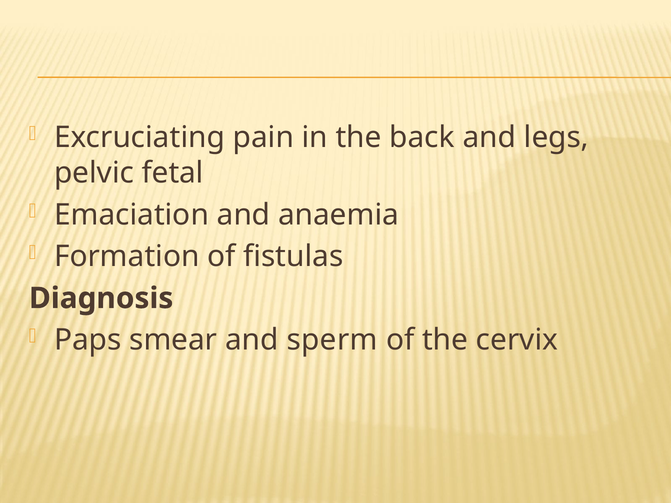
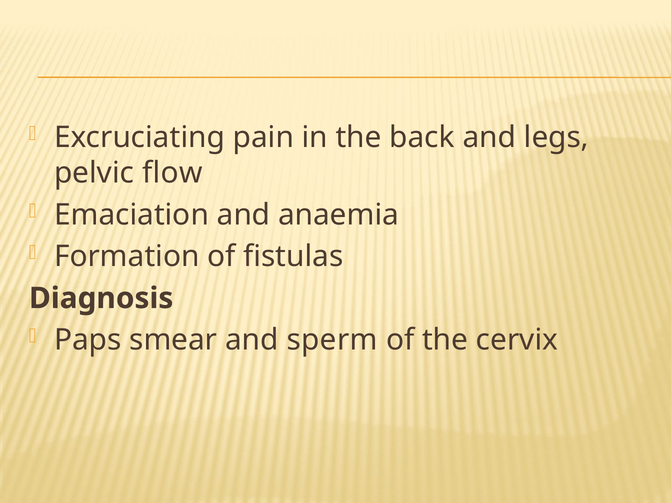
fetal: fetal -> flow
